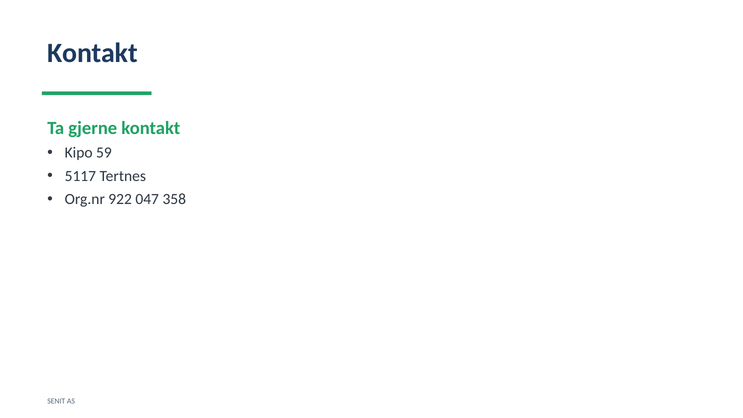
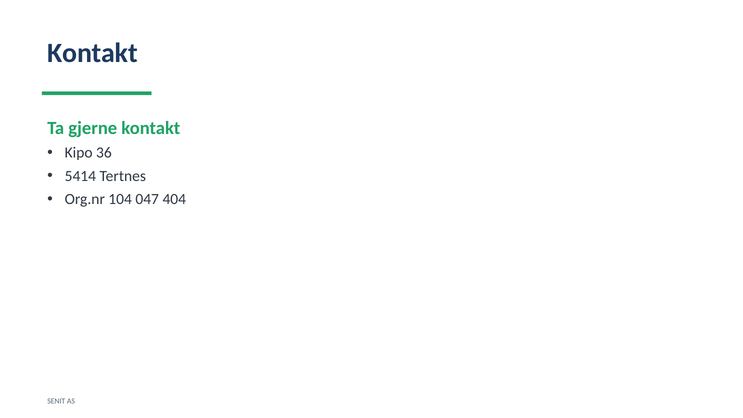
59: 59 -> 36
5117: 5117 -> 5414
922: 922 -> 104
358: 358 -> 404
